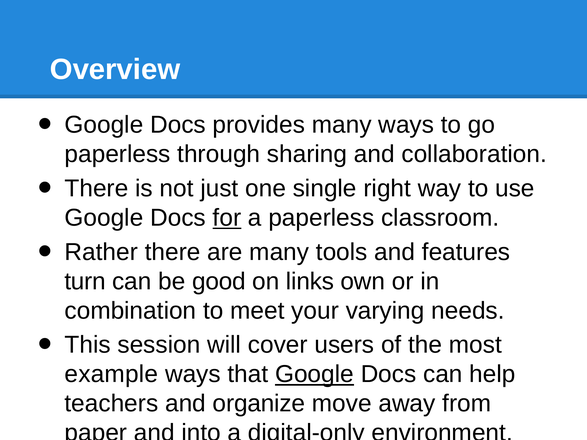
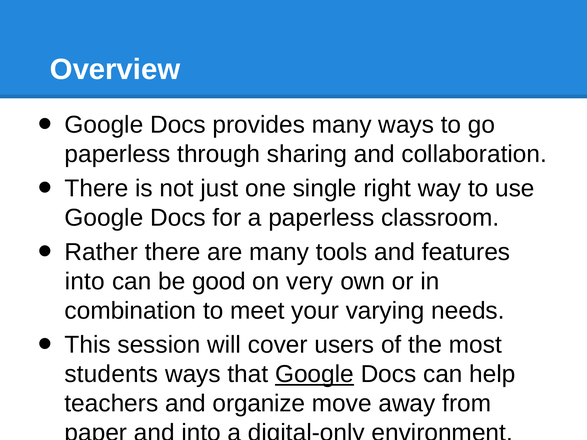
for underline: present -> none
turn at (85, 282): turn -> into
links: links -> very
example: example -> students
